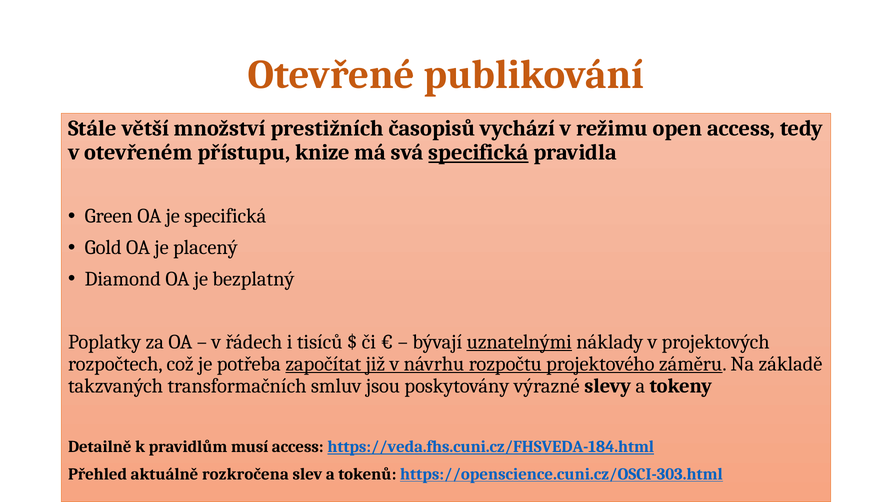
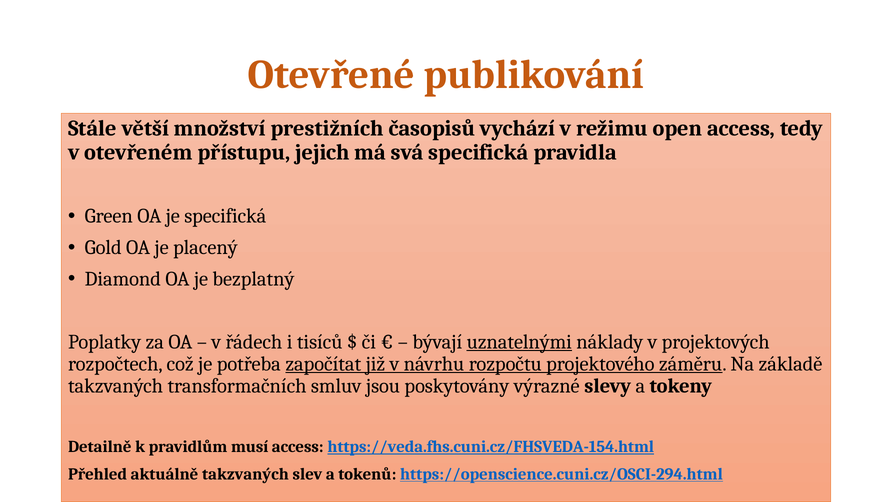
knize: knize -> jejich
specifická at (479, 152) underline: present -> none
https://veda.fhs.cuni.cz/FHSVEDA-184.html: https://veda.fhs.cuni.cz/FHSVEDA-184.html -> https://veda.fhs.cuni.cz/FHSVEDA-154.html
aktuálně rozkročena: rozkročena -> takzvaných
https://openscience.cuni.cz/OSCI-303.html: https://openscience.cuni.cz/OSCI-303.html -> https://openscience.cuni.cz/OSCI-294.html
